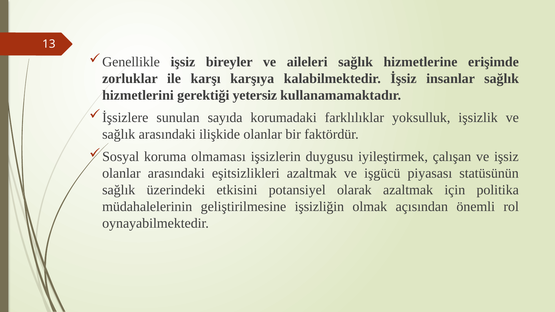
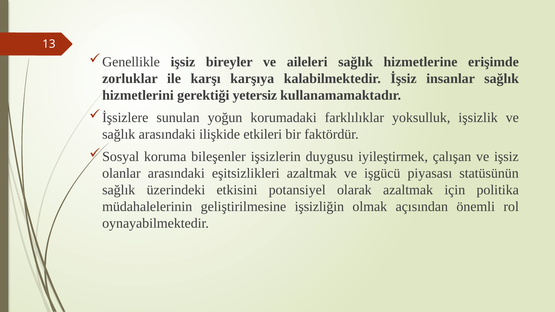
sayıda: sayıda -> yoğun
ilişkide olanlar: olanlar -> etkileri
olmaması: olmaması -> bileşenler
